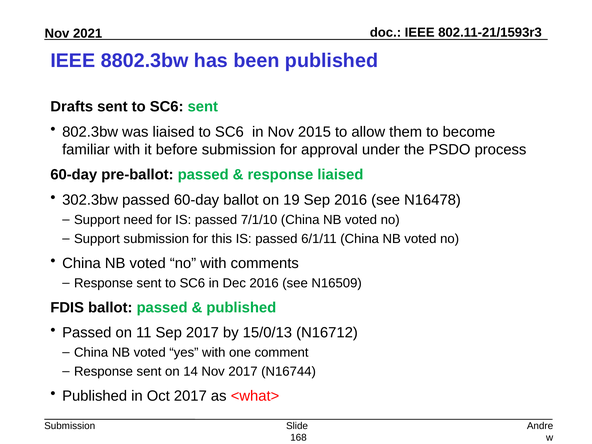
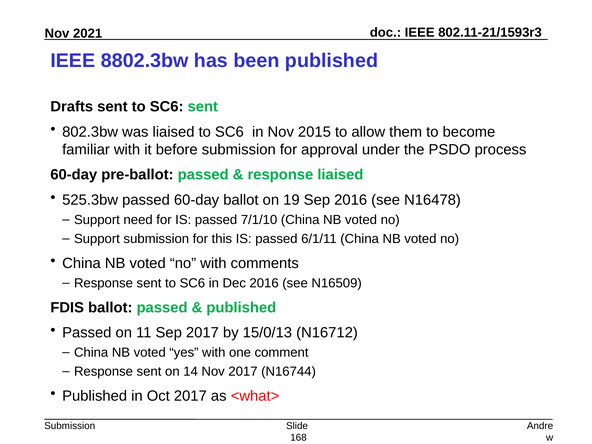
302.3bw: 302.3bw -> 525.3bw
